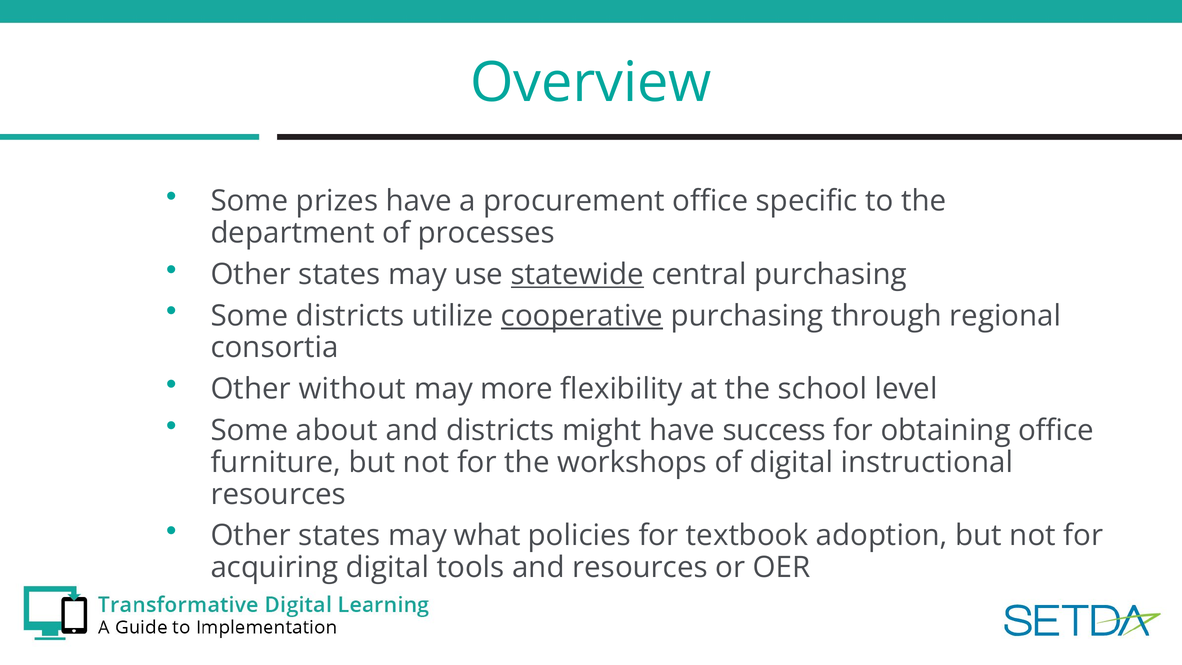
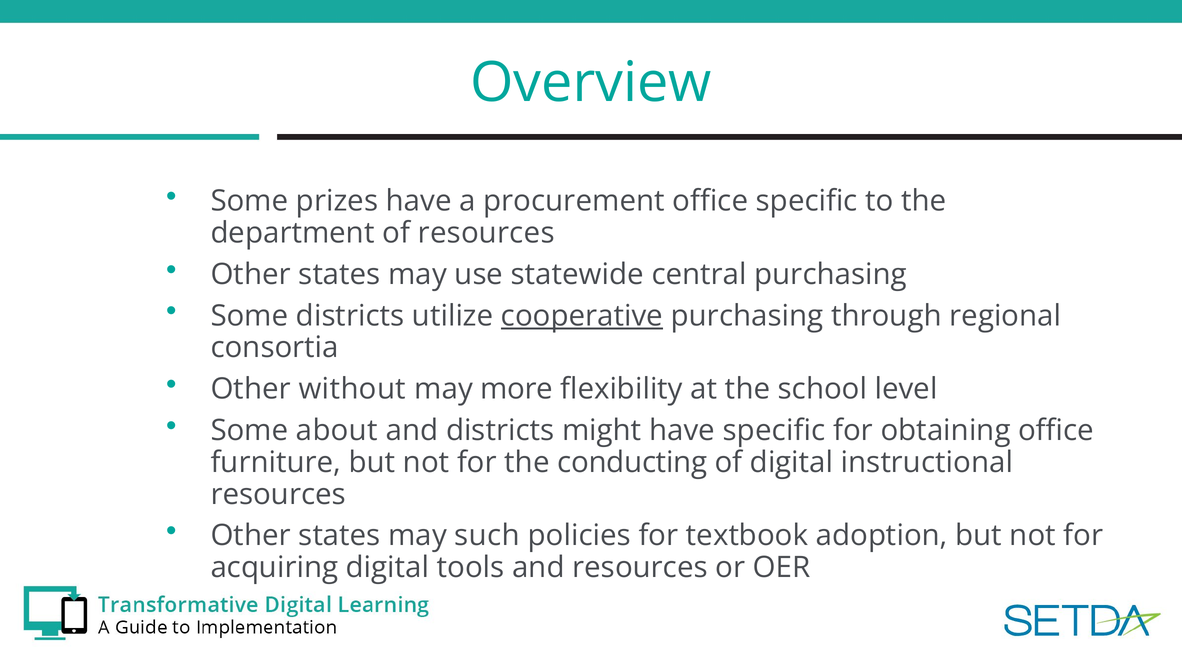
of processes: processes -> resources
statewide underline: present -> none
have success: success -> specific
workshops: workshops -> conducting
what: what -> such
